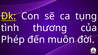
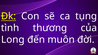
Phép: Phép -> Long
